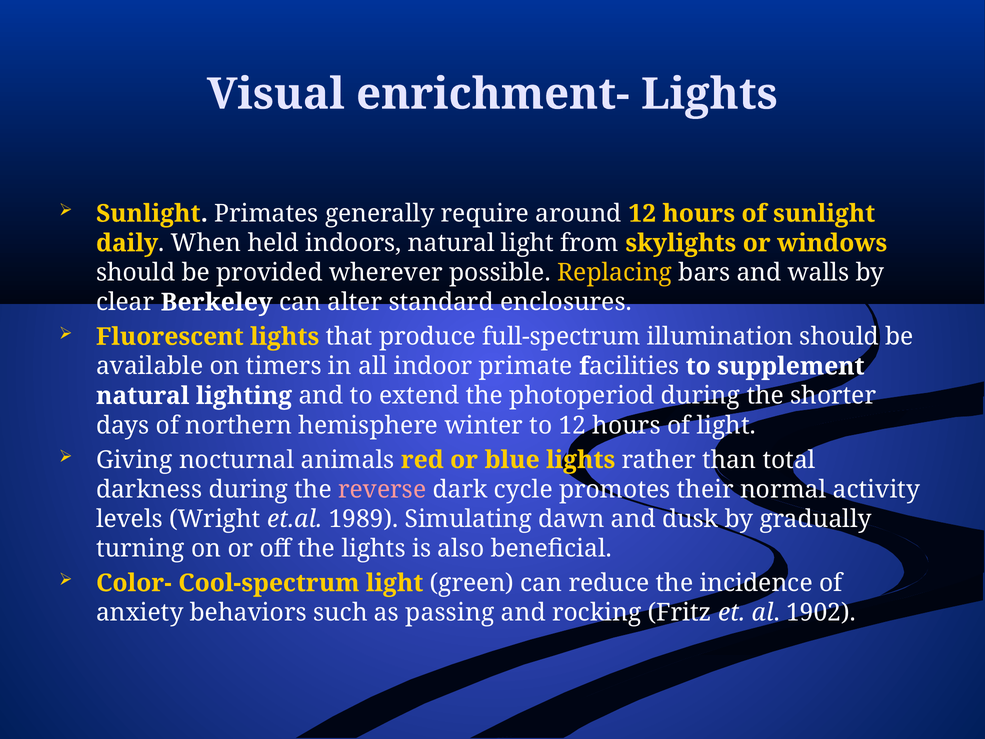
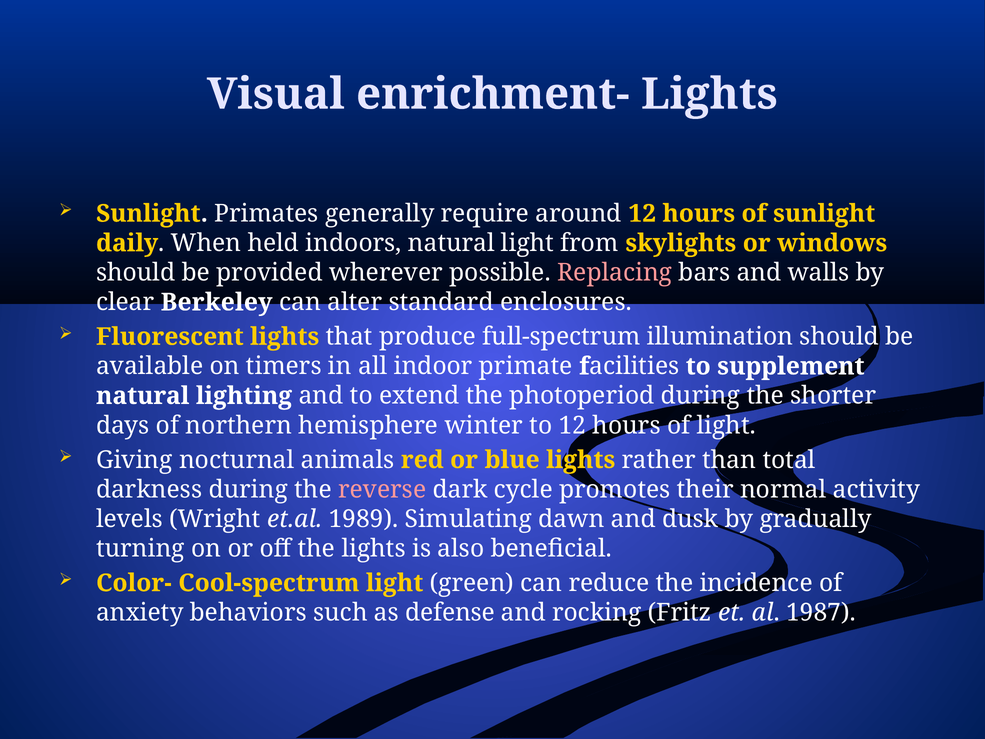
Replacing colour: yellow -> pink
passing: passing -> defense
1902: 1902 -> 1987
